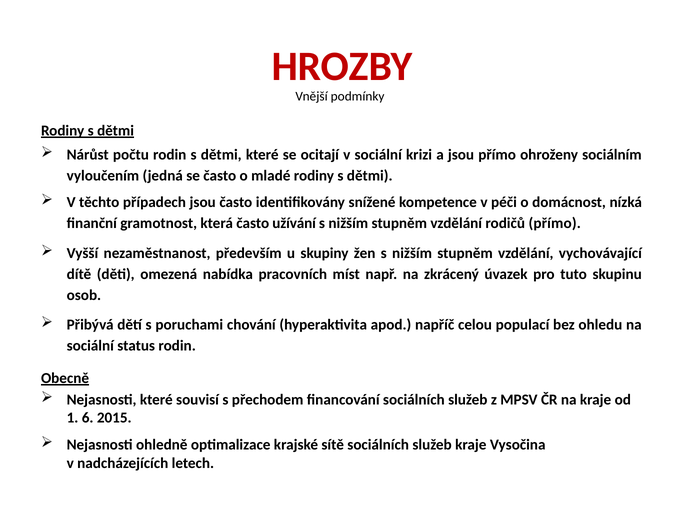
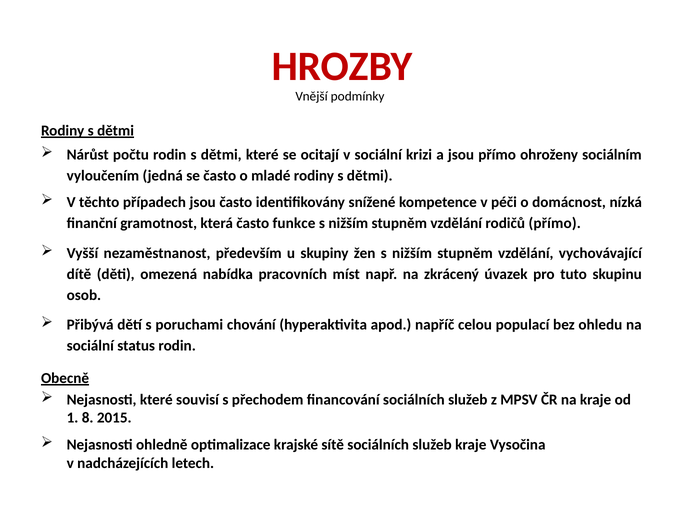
užívání: užívání -> funkce
6: 6 -> 8
